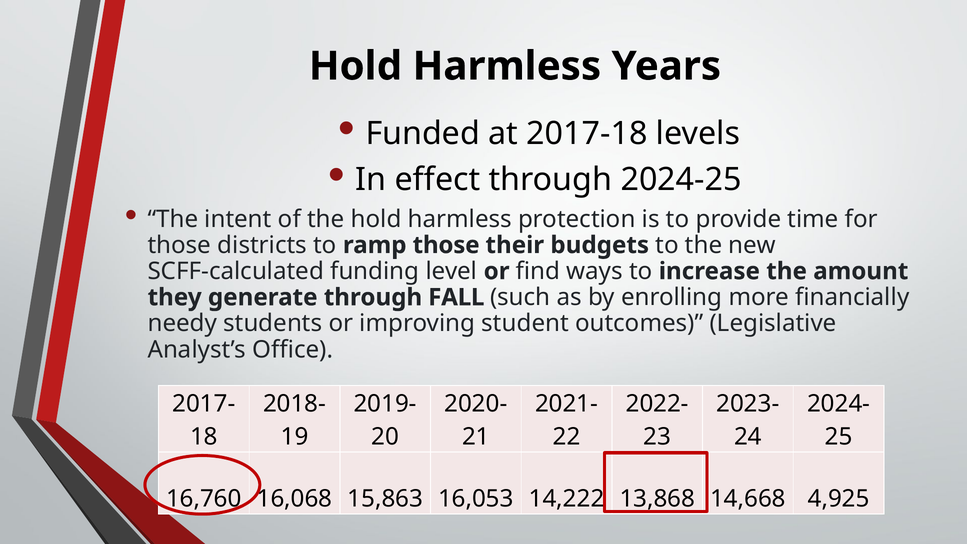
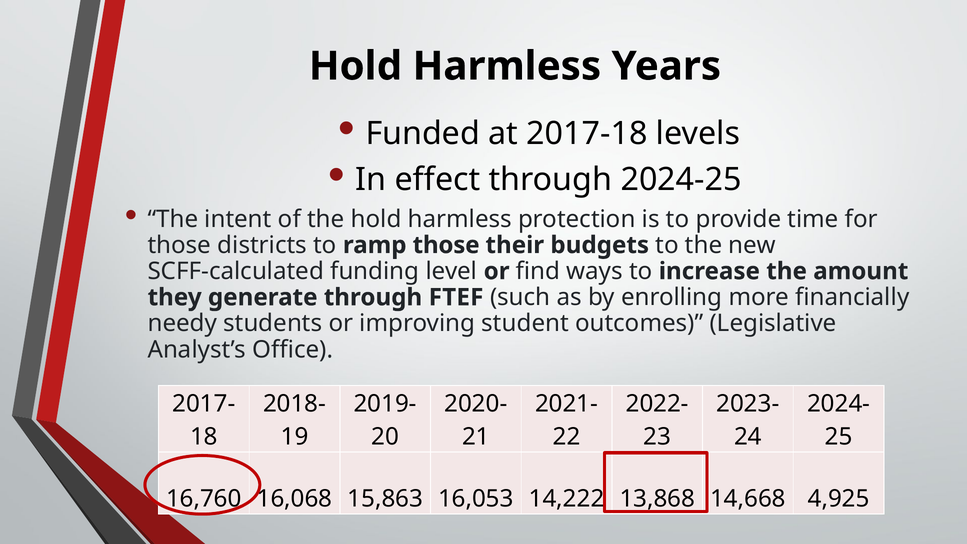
FALL: FALL -> FTEF
